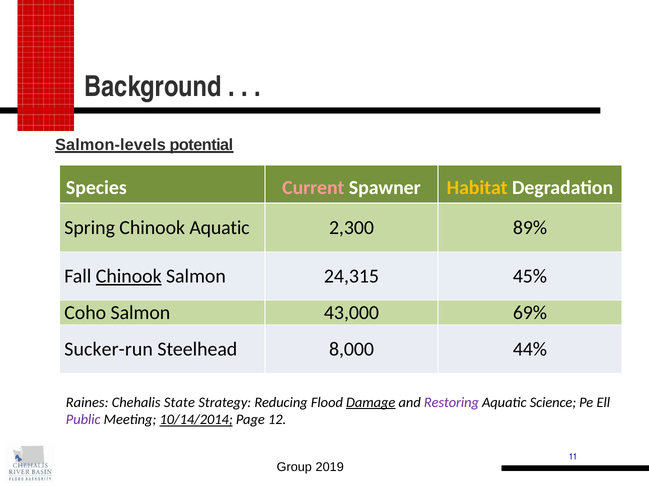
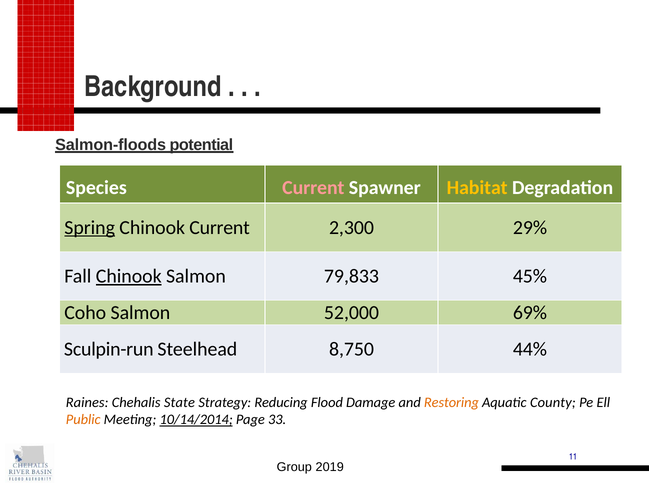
Salmon-levels: Salmon-levels -> Salmon-floods
Spring underline: none -> present
Chinook Aquatic: Aquatic -> Current
89%: 89% -> 29%
24,315: 24,315 -> 79,833
43,000: 43,000 -> 52,000
Sucker-run: Sucker-run -> Sculpin-run
8,000: 8,000 -> 8,750
Damage underline: present -> none
Restoring colour: purple -> orange
Science: Science -> County
Public colour: purple -> orange
12: 12 -> 33
